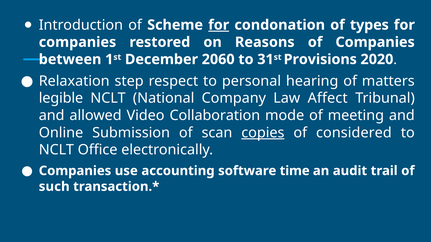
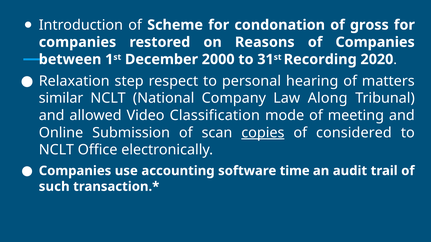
for at (219, 25) underline: present -> none
types: types -> gross
2060: 2060 -> 2000
Provisions: Provisions -> Recording
legible: legible -> similar
Affect: Affect -> Along
Collaboration: Collaboration -> Classification
